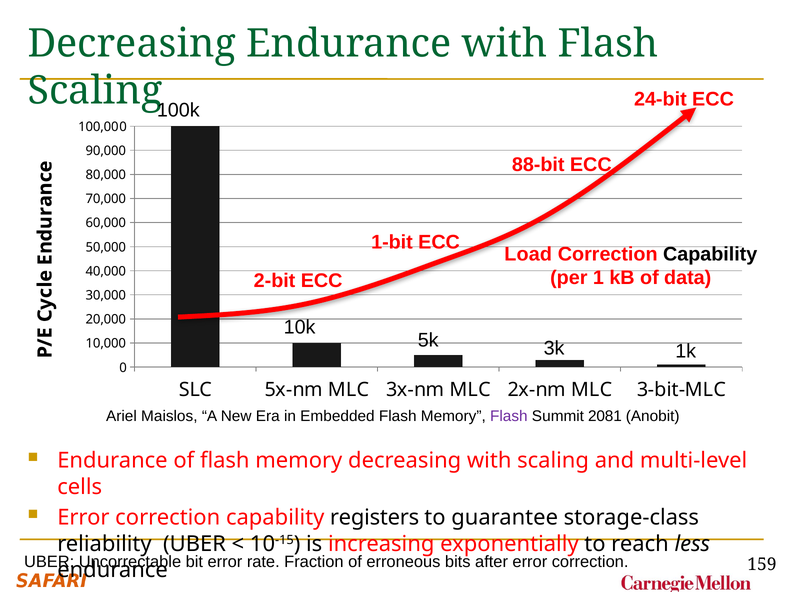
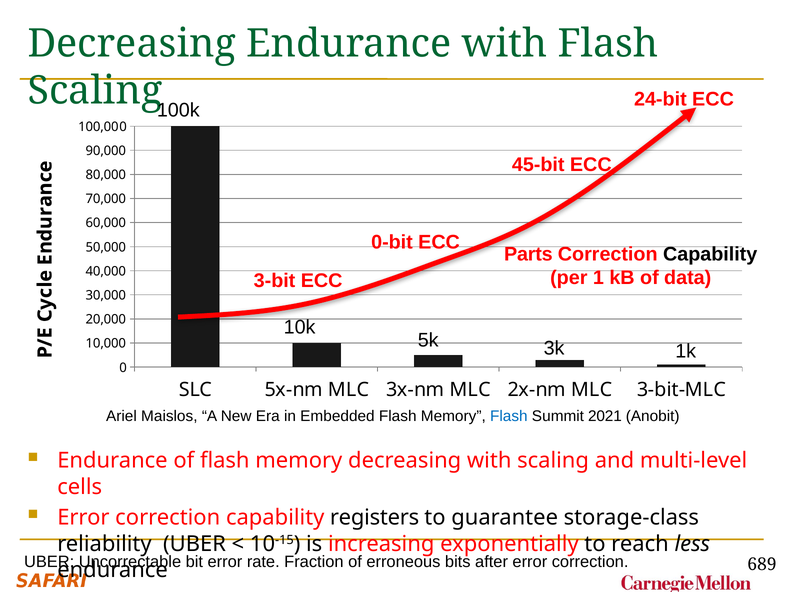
88-bit: 88-bit -> 45-bit
1-bit: 1-bit -> 0-bit
Load: Load -> Parts
2-bit: 2-bit -> 3-bit
Flash at (509, 417) colour: purple -> blue
2081: 2081 -> 2021
159: 159 -> 689
